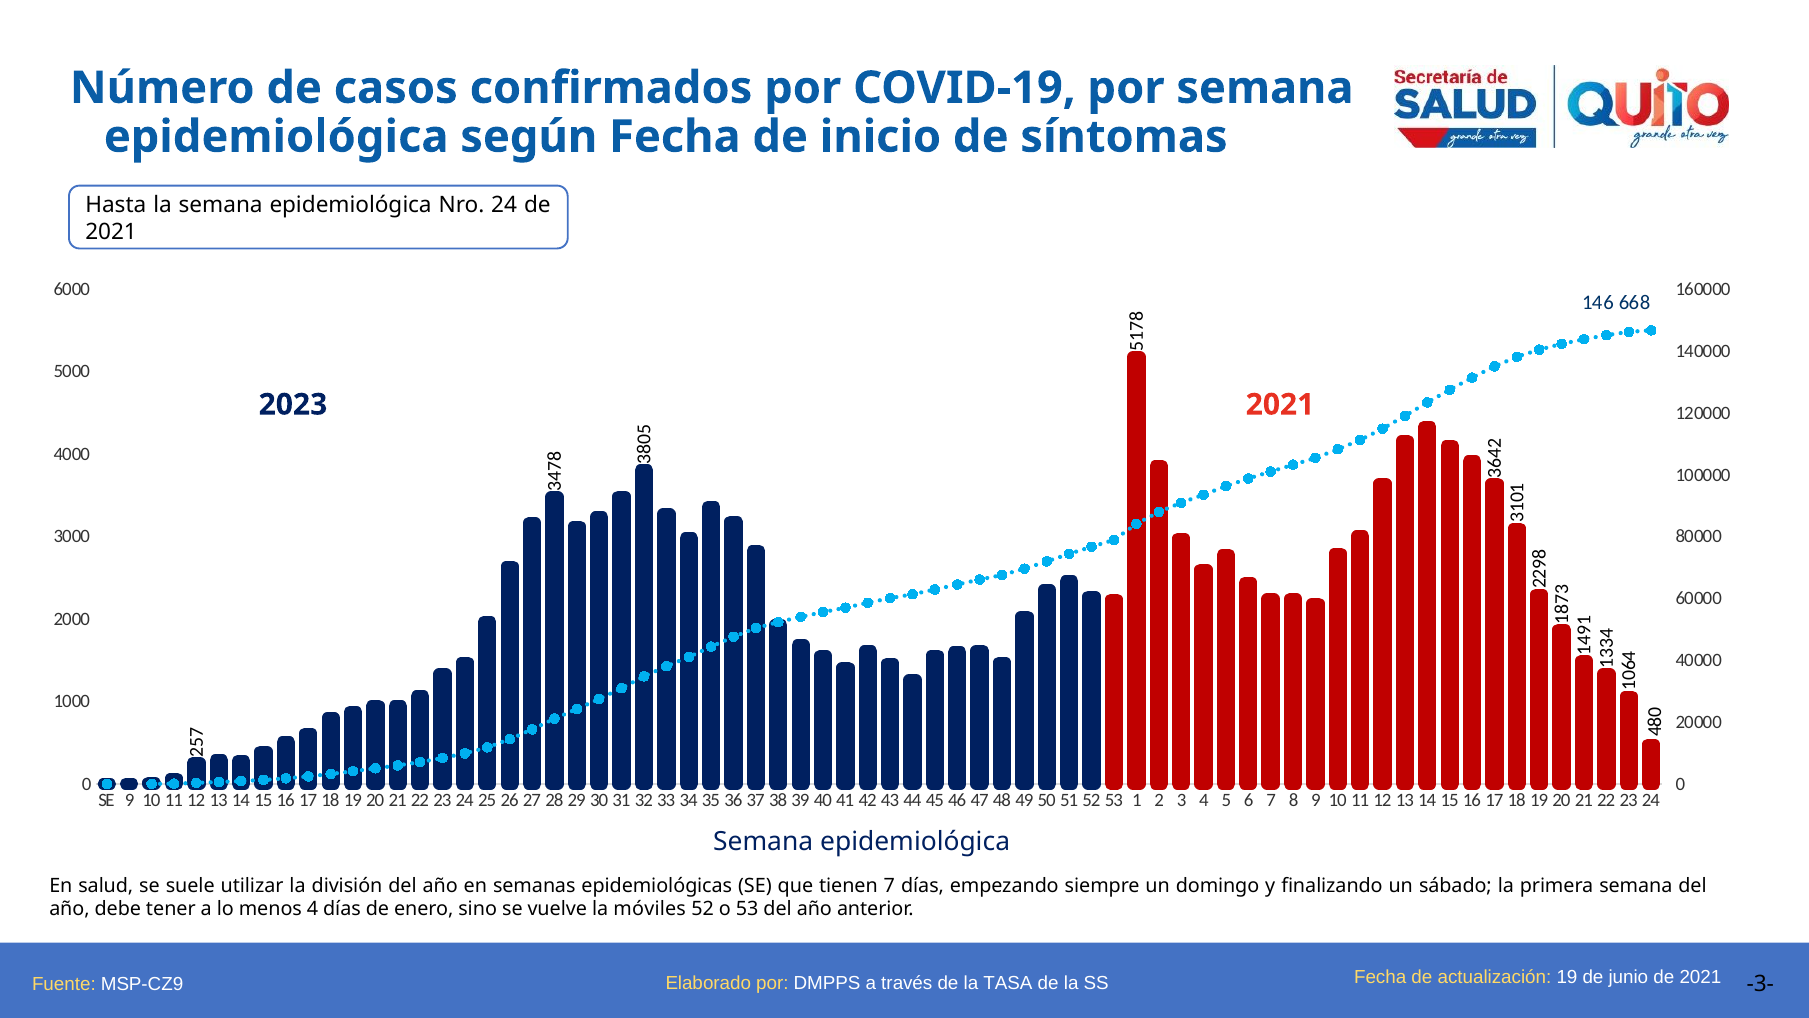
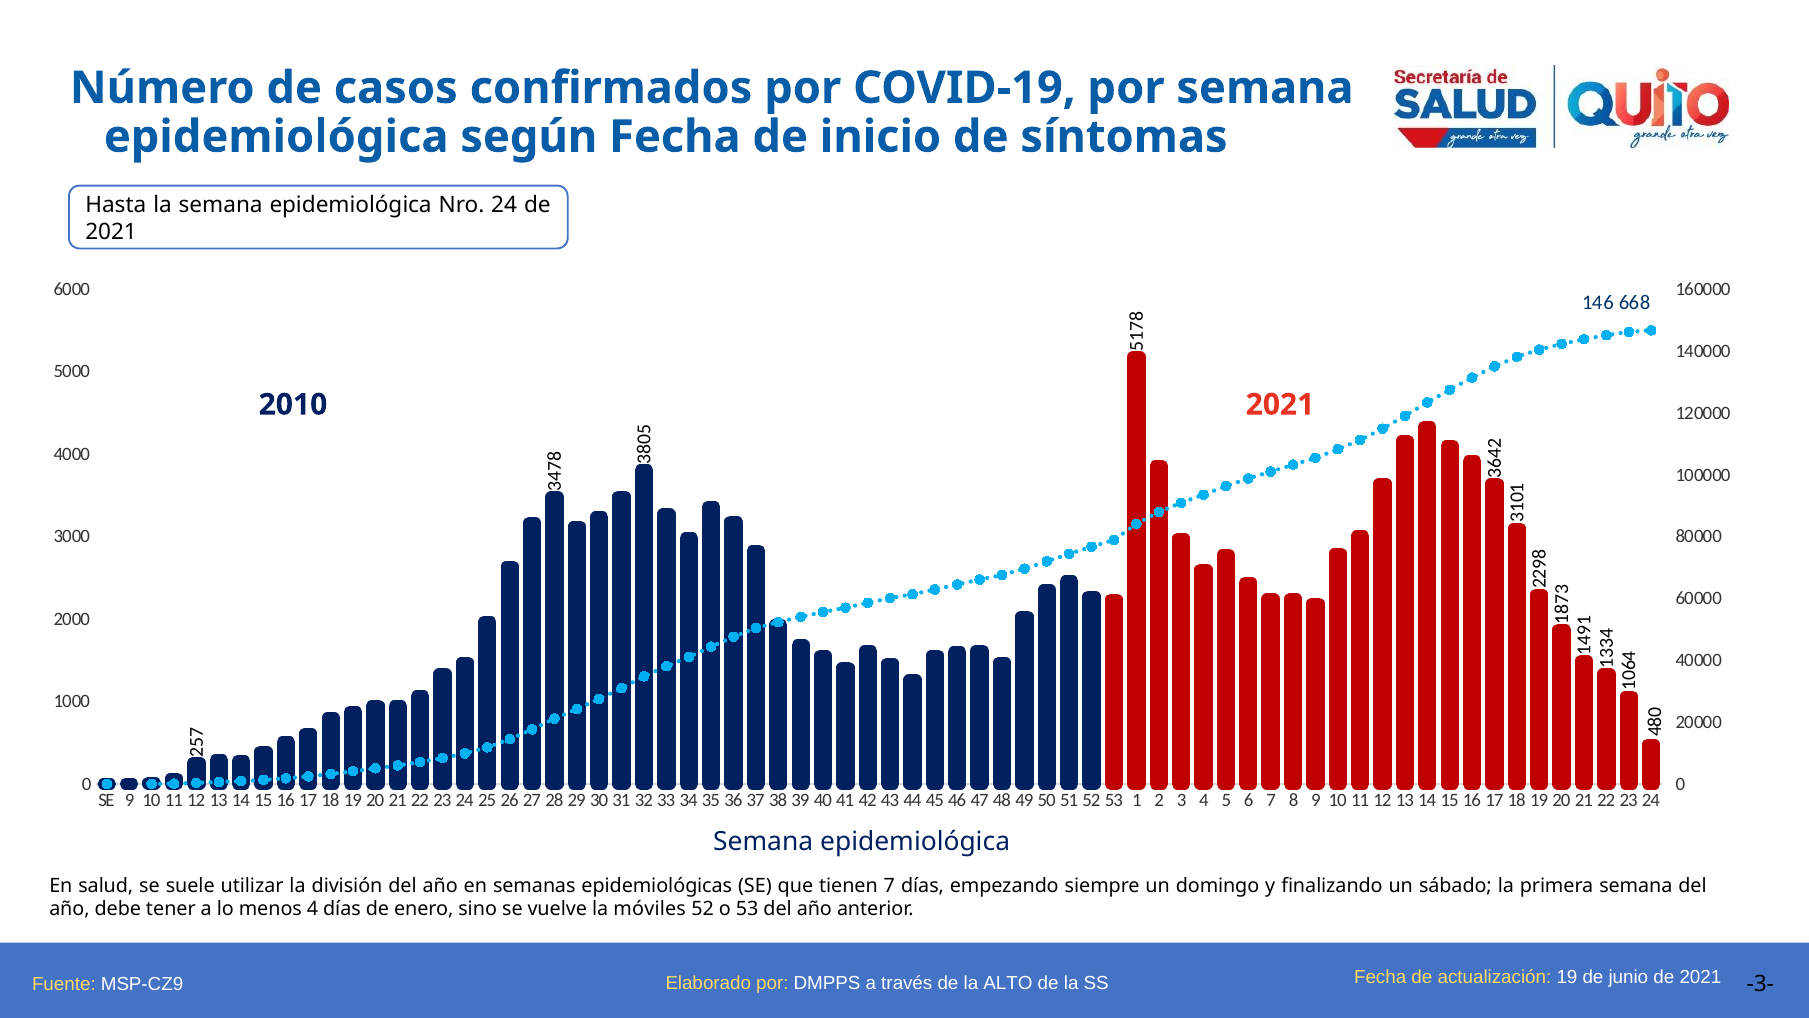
2023: 2023 -> 2010
TASA: TASA -> ALTO
